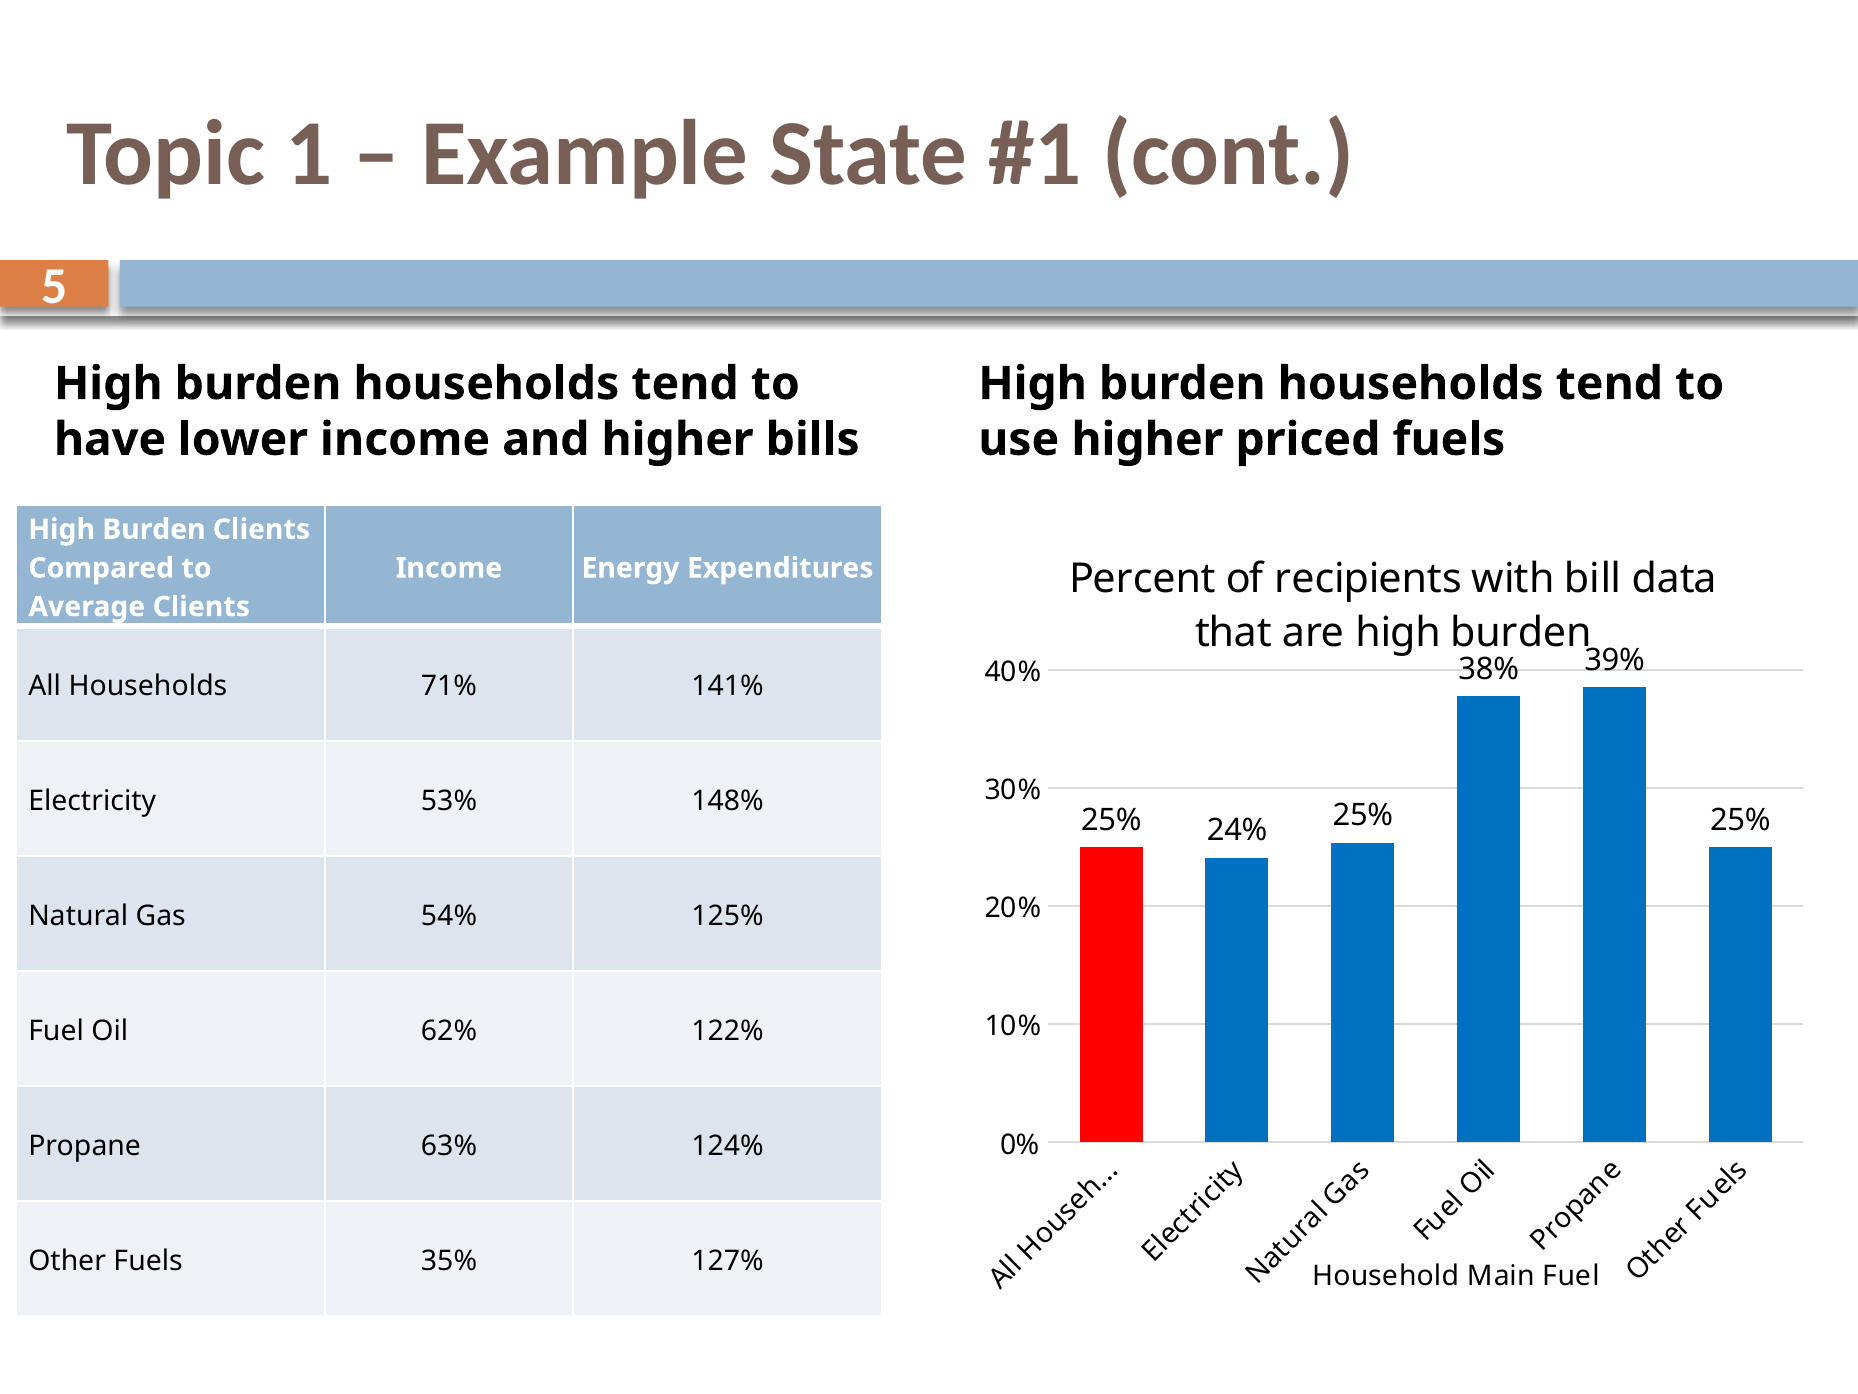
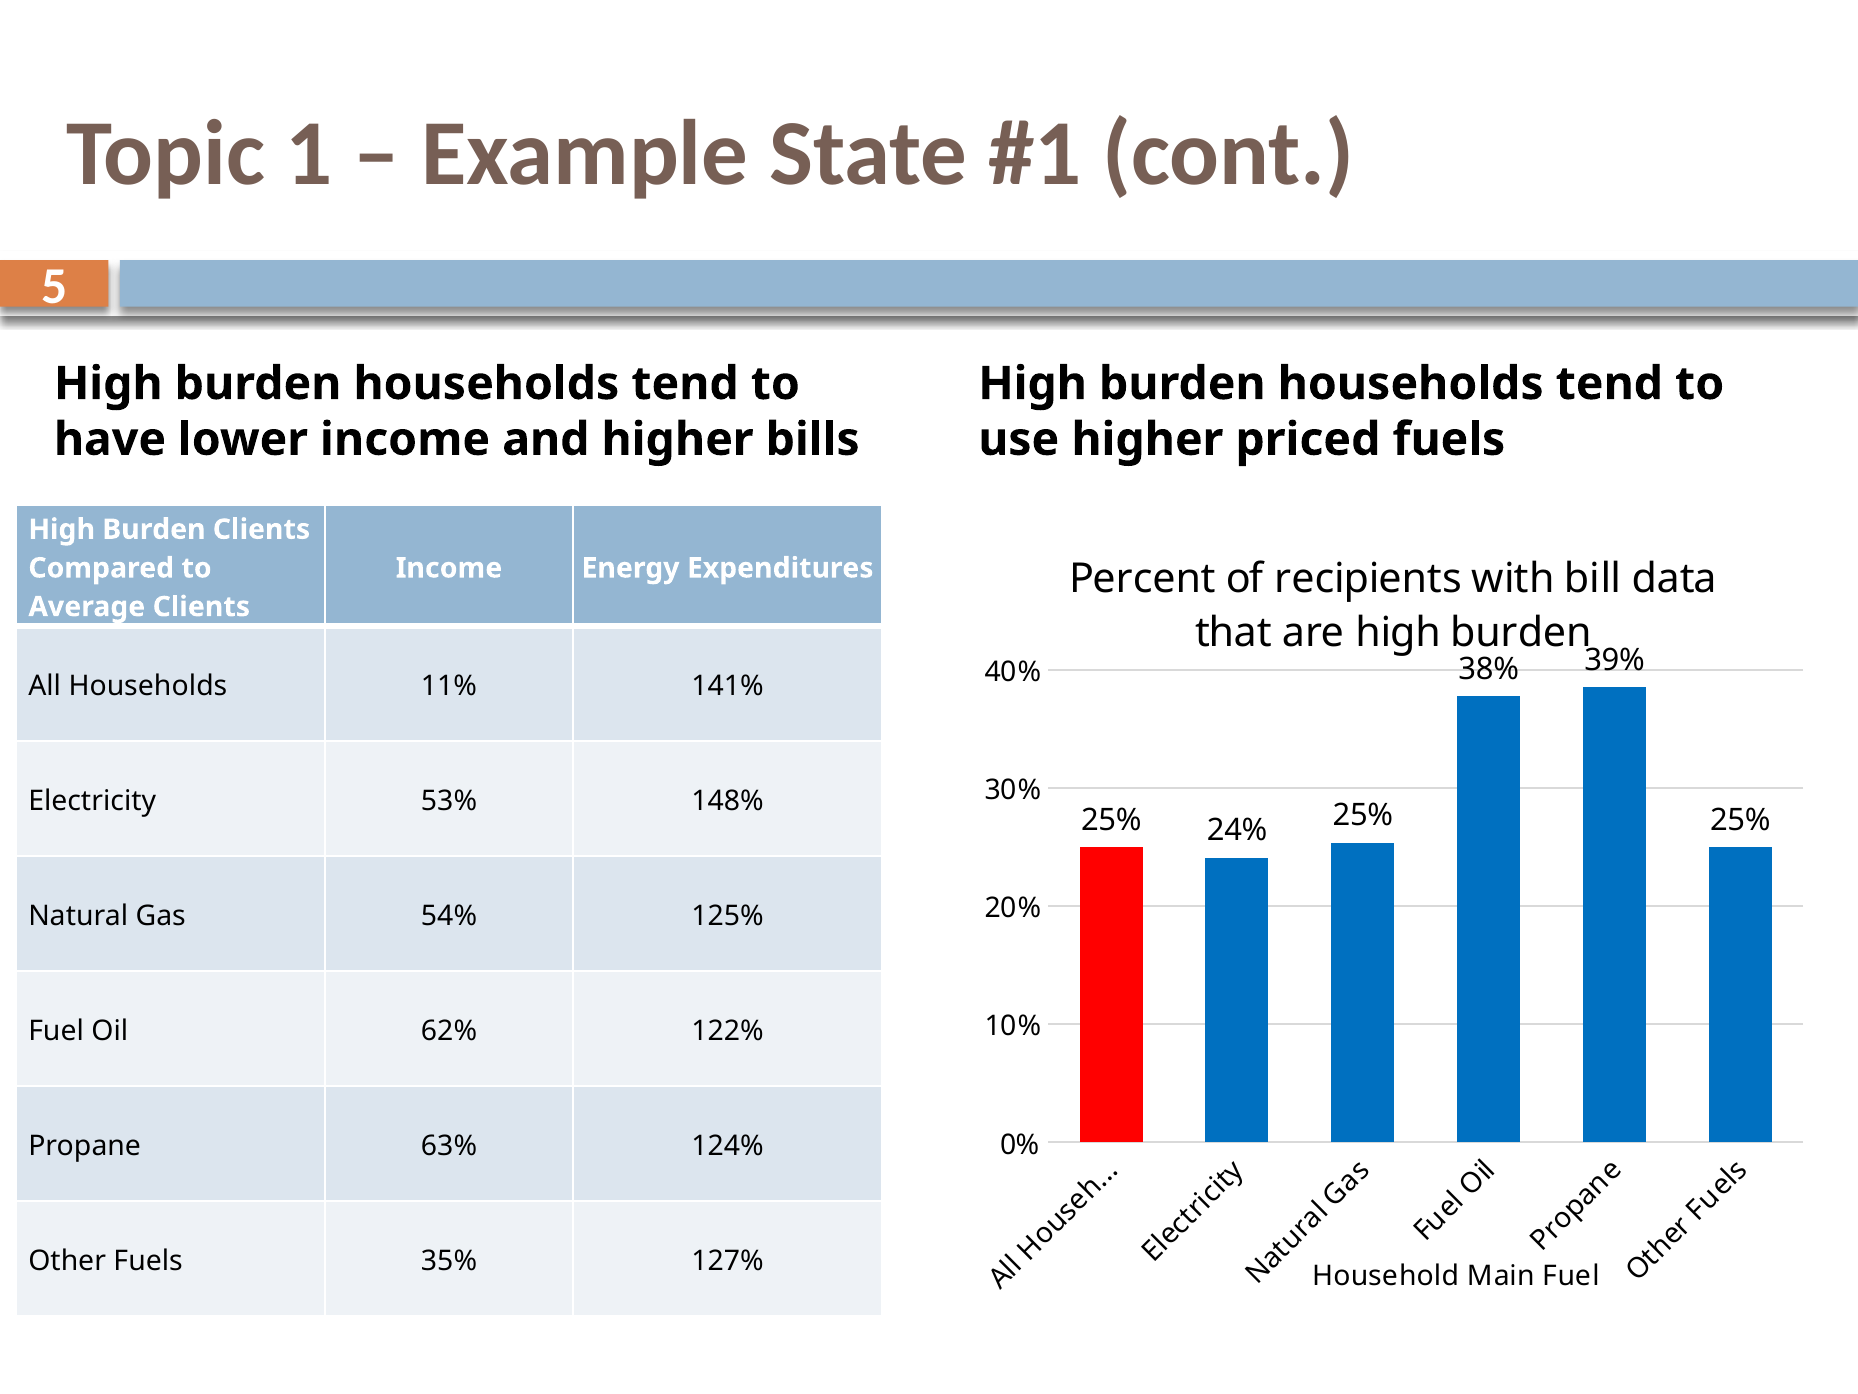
71%: 71% -> 11%
